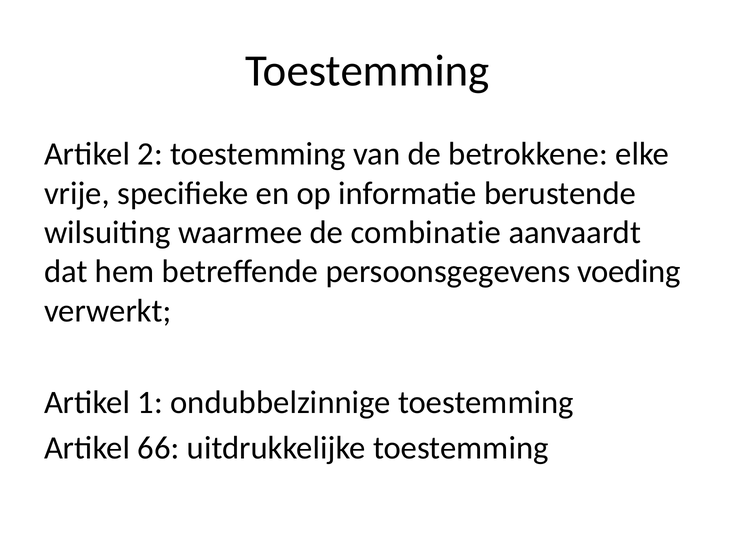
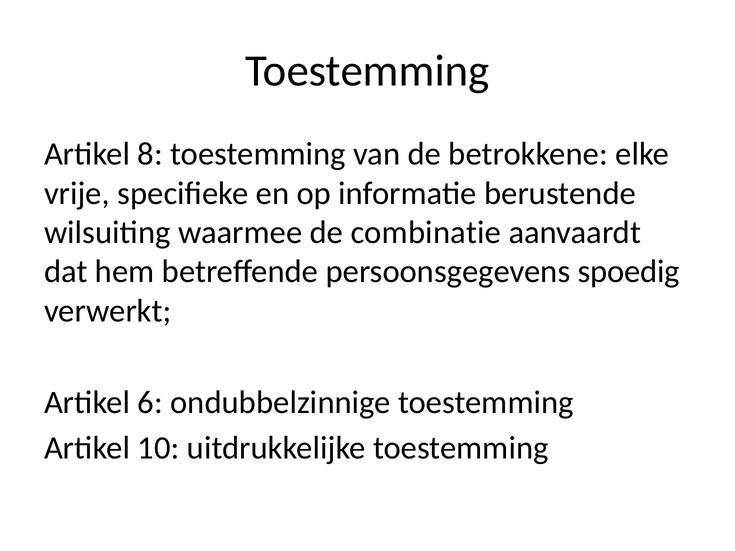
2: 2 -> 8
voeding: voeding -> spoedig
1: 1 -> 6
66: 66 -> 10
